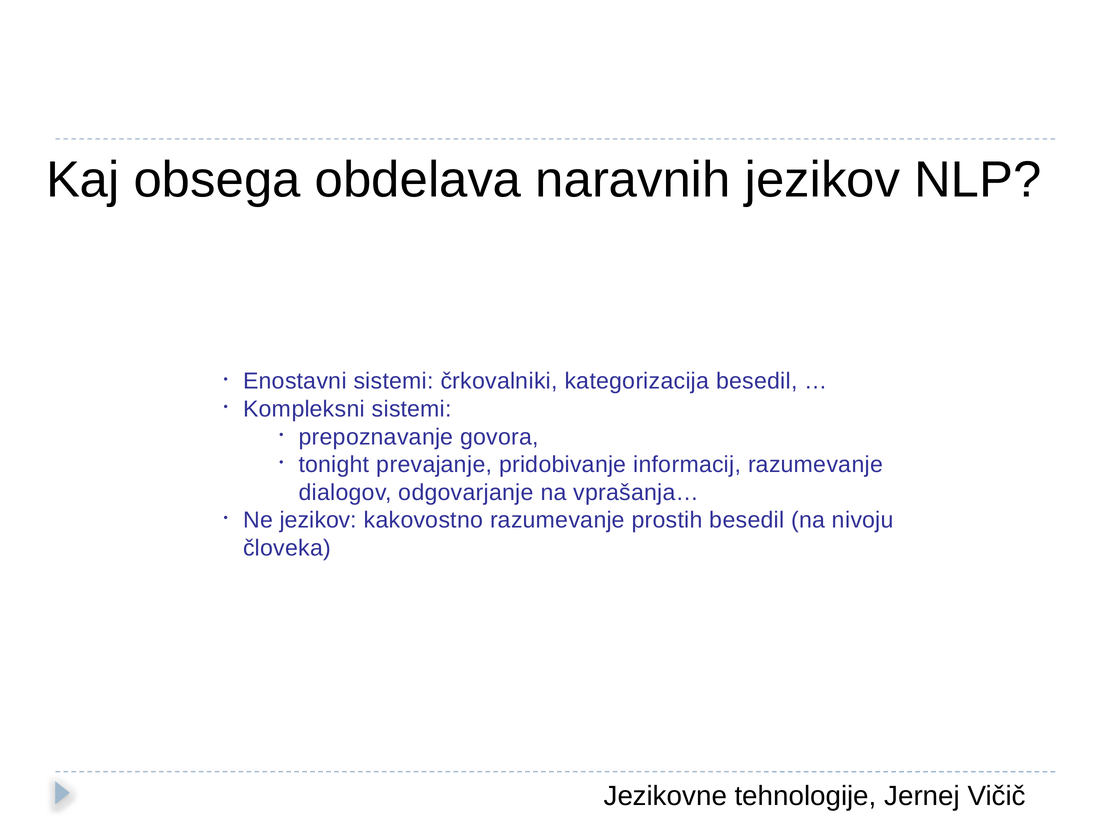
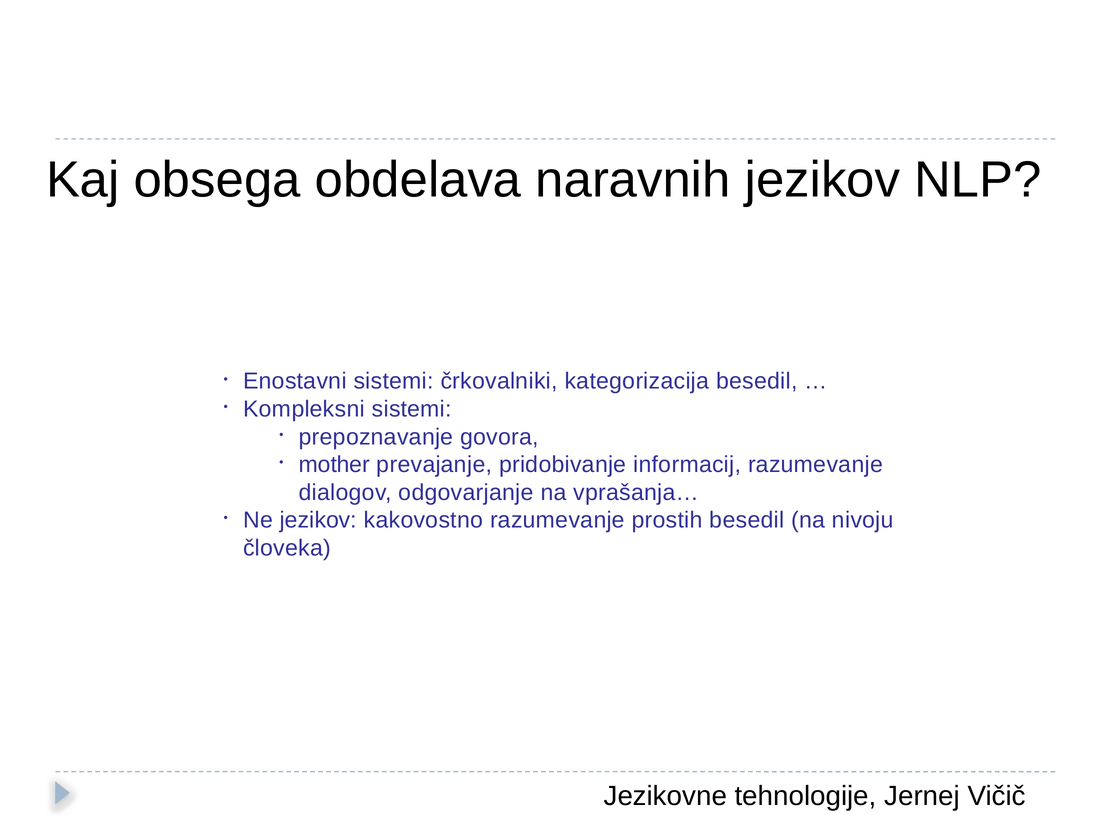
tonight: tonight -> mother
